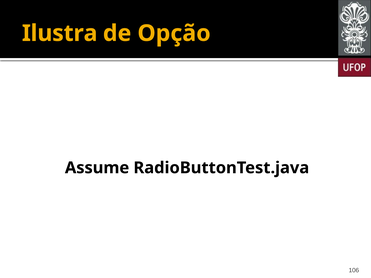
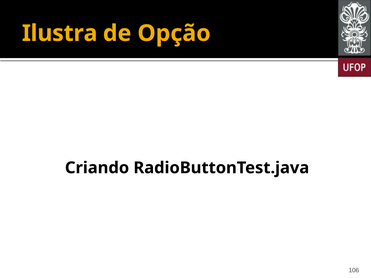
Assume: Assume -> Criando
